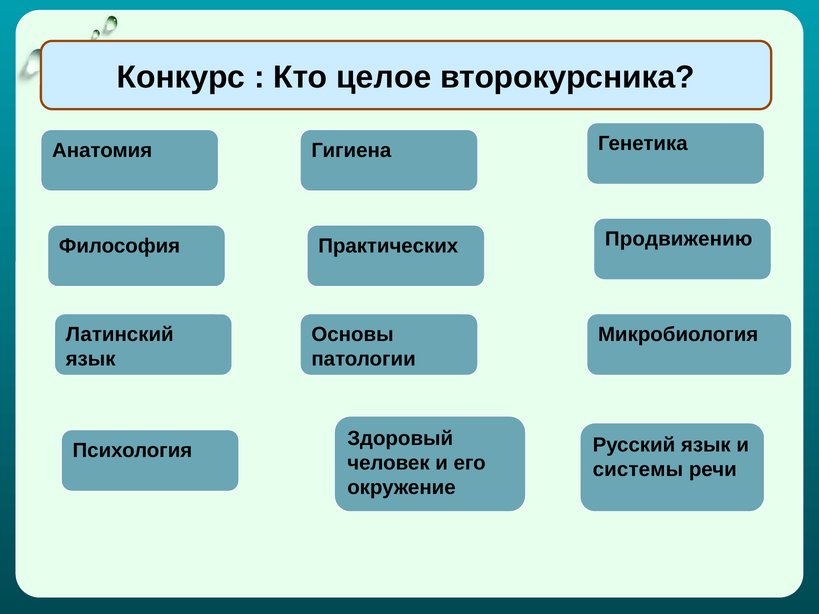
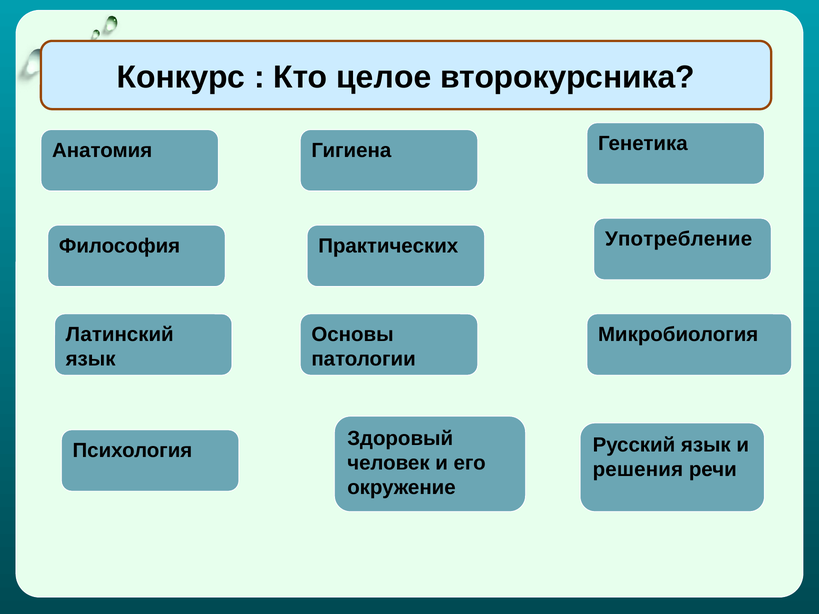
Продвижению: Продвижению -> Употребление
системы: системы -> решения
